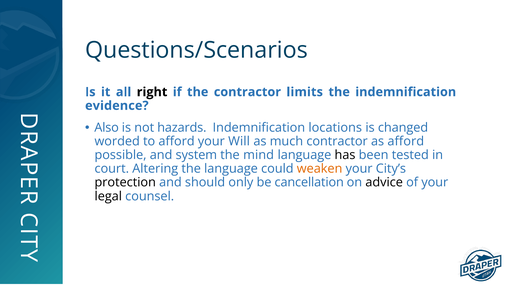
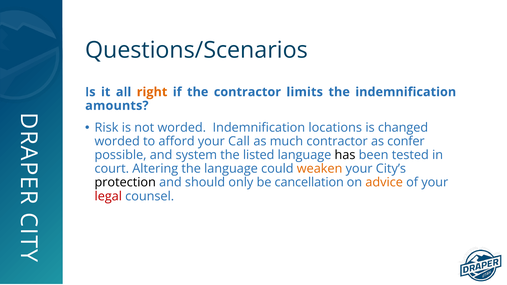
right colour: black -> orange
evidence: evidence -> amounts
Also: Also -> Risk
not hazards: hazards -> worded
Will: Will -> Call
as afford: afford -> confer
mind: mind -> listed
advice colour: black -> orange
legal colour: black -> red
